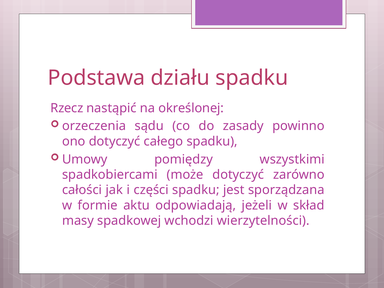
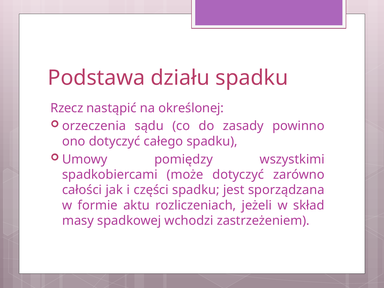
odpowiadają: odpowiadają -> rozliczeniach
wierzytelności: wierzytelności -> zastrzeżeniem
